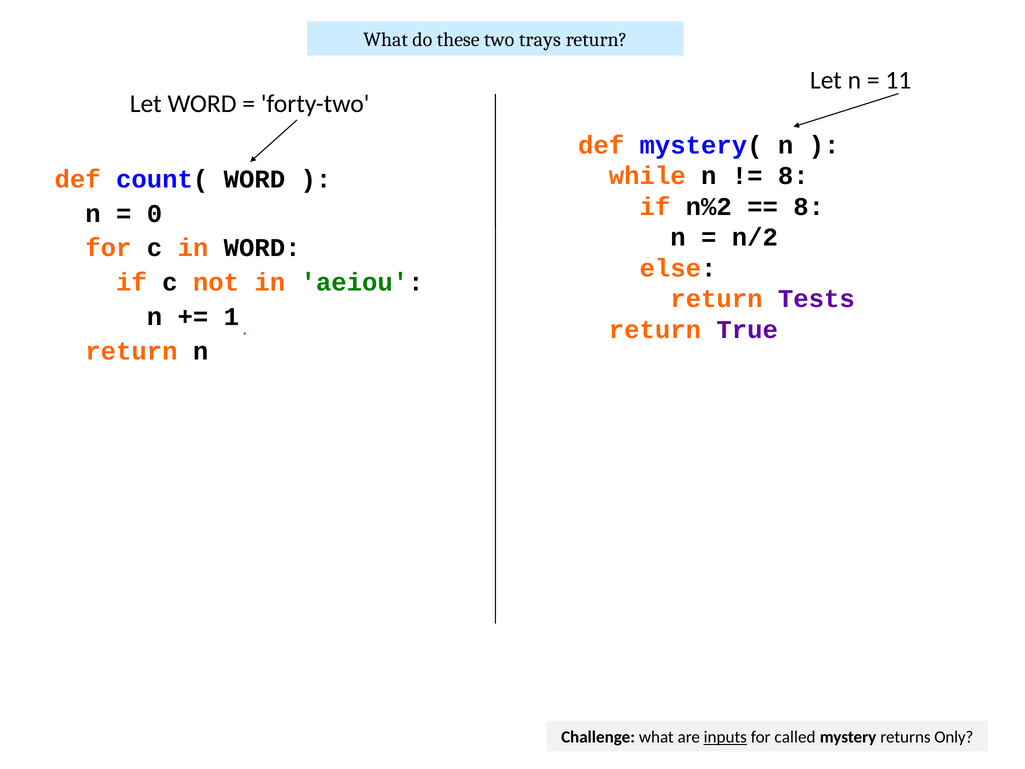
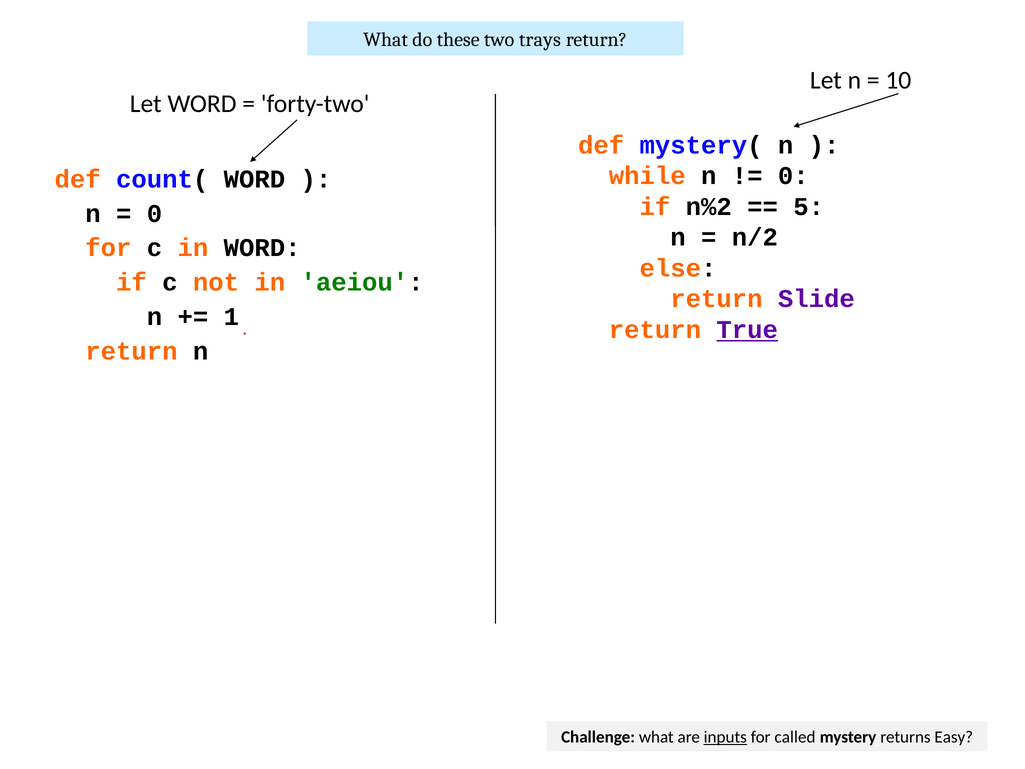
11: 11 -> 10
8 at (793, 176): 8 -> 0
8 at (809, 207): 8 -> 5
Tests: Tests -> Slide
True underline: none -> present
Only: Only -> Easy
